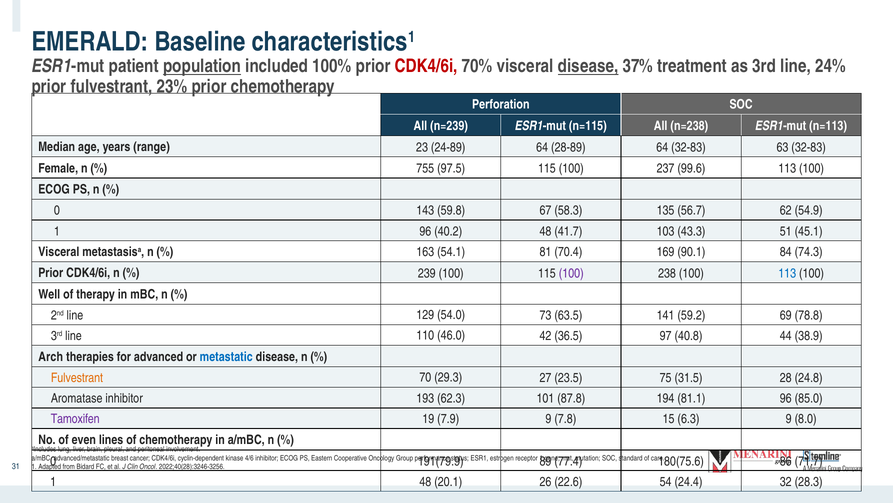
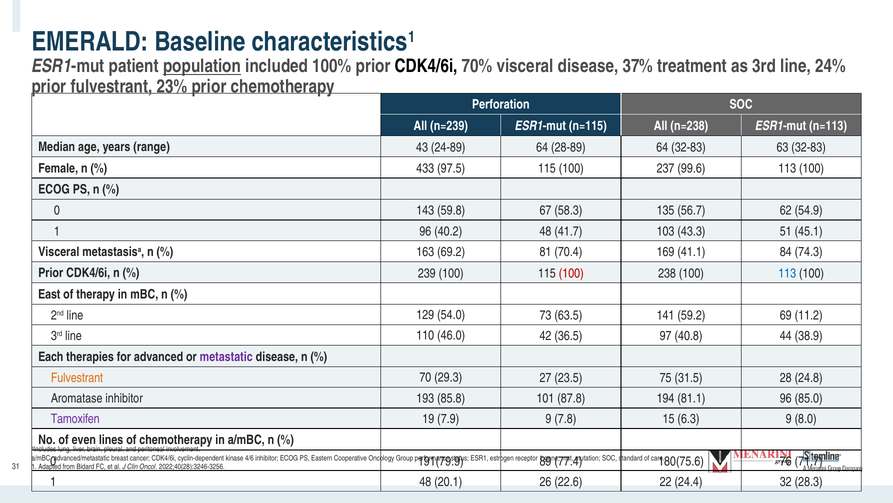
CDK4/6i at (426, 66) colour: red -> black
disease at (588, 66) underline: present -> none
23: 23 -> 43
755: 755 -> 433
54.1: 54.1 -> 69.2
90.1: 90.1 -> 41.1
100 at (571, 273) colour: purple -> red
Well: Well -> East
78.8: 78.8 -> 11.2
Arch: Arch -> Each
metastatic colour: blue -> purple
62.3: 62.3 -> 85.8
86: 86 -> 76
54: 54 -> 22
